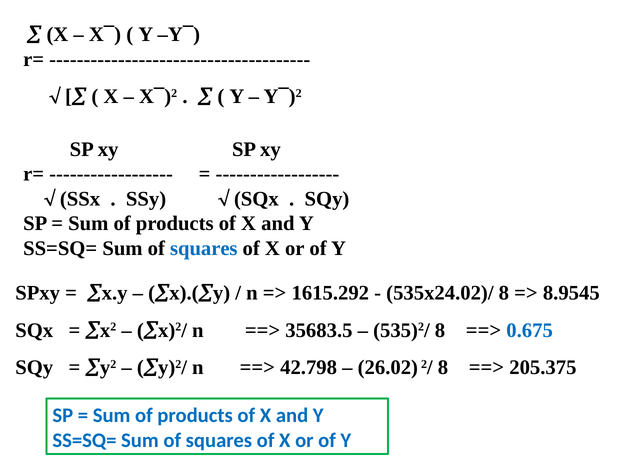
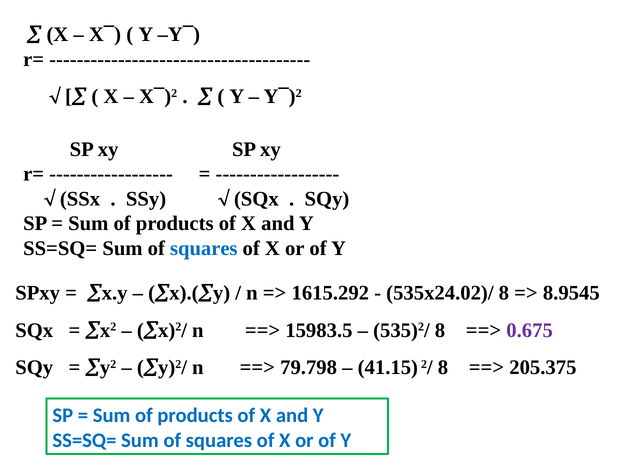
35683.5: 35683.5 -> 15983.5
0.675 colour: blue -> purple
42.798: 42.798 -> 79.798
26.02: 26.02 -> 41.15
